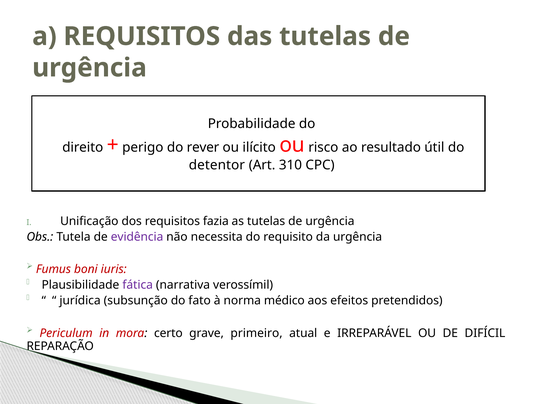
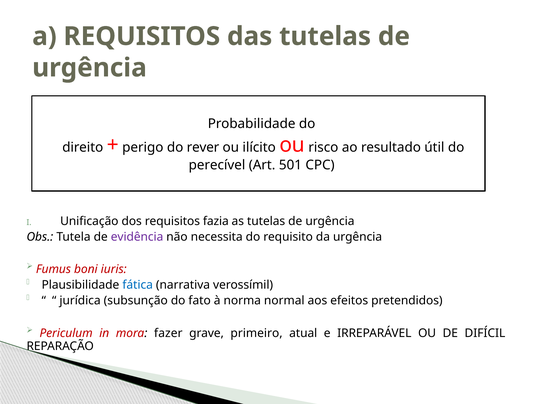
detentor: detentor -> perecível
310: 310 -> 501
fática colour: purple -> blue
médico: médico -> normal
certo: certo -> fazer
